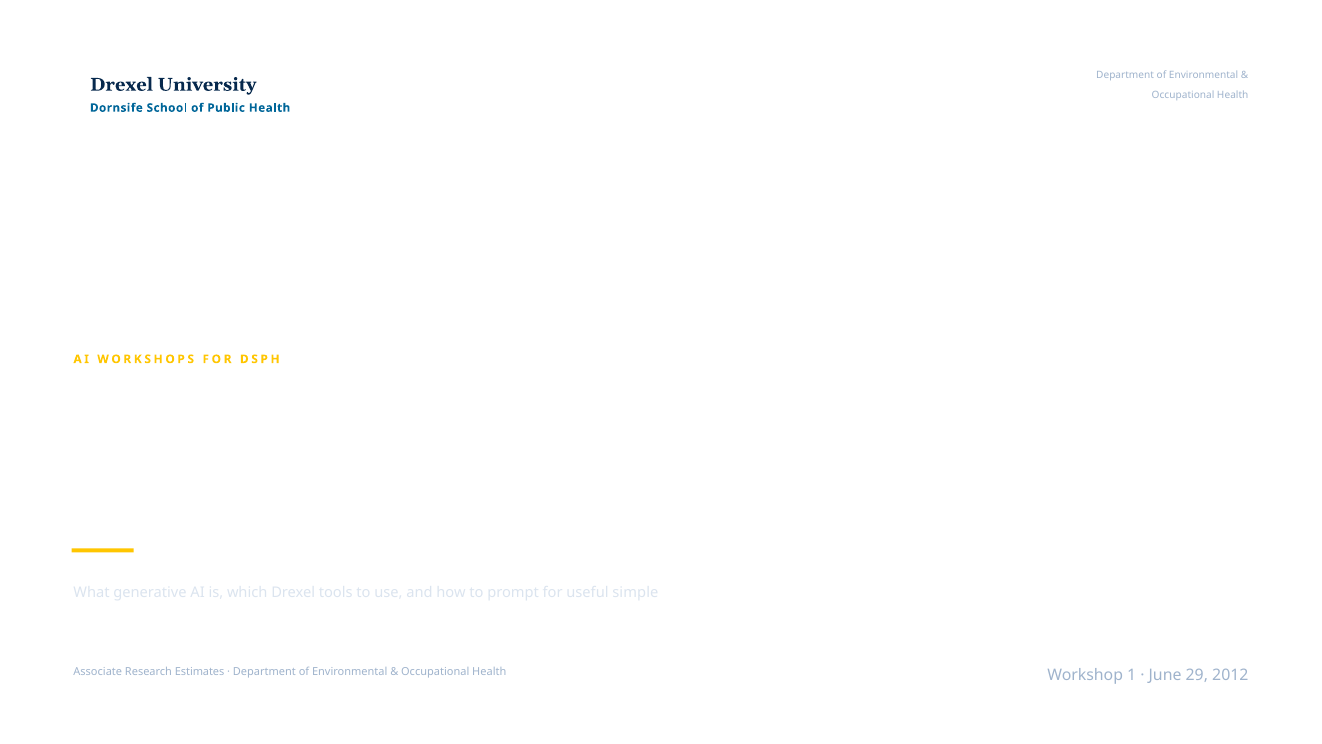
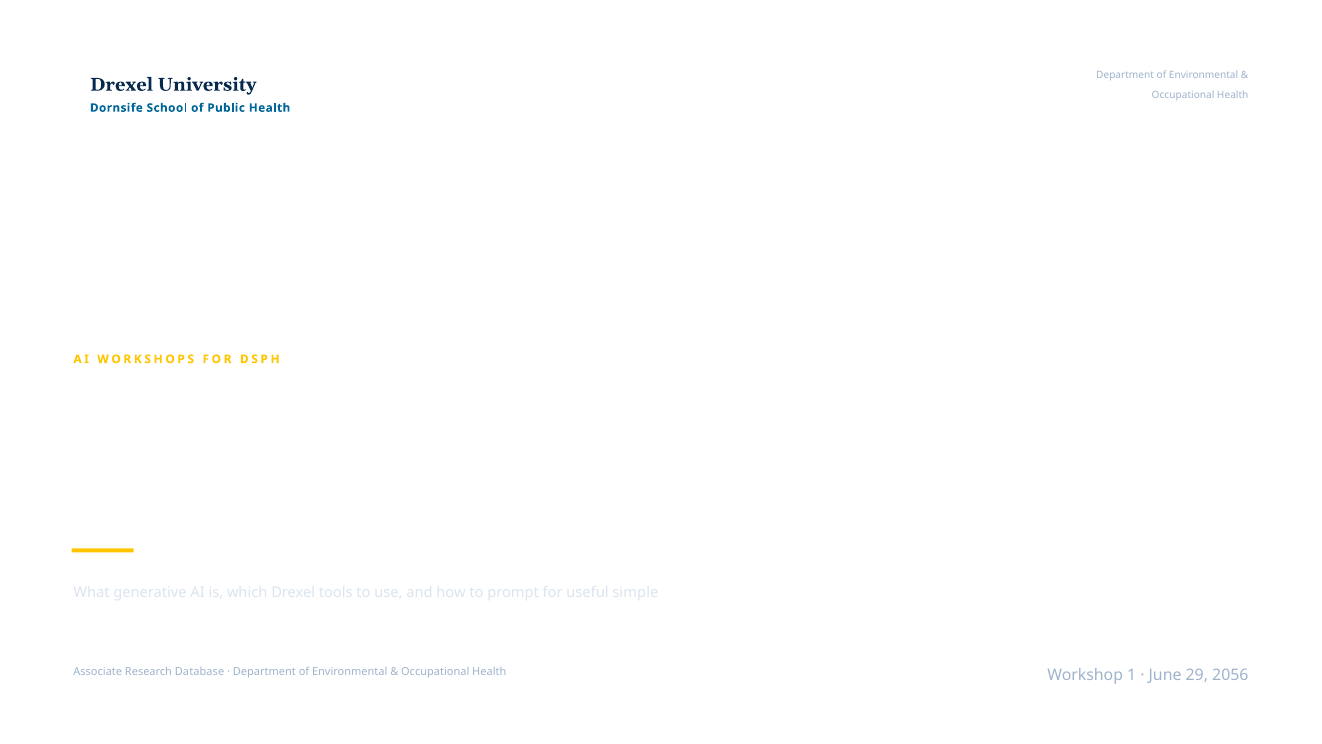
Estimates: Estimates -> Database
2012: 2012 -> 2056
